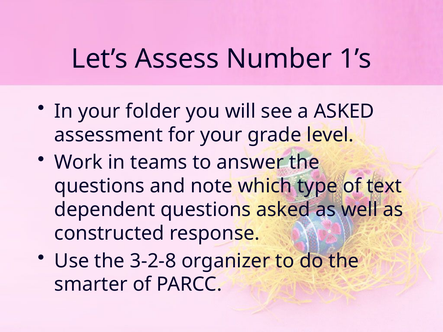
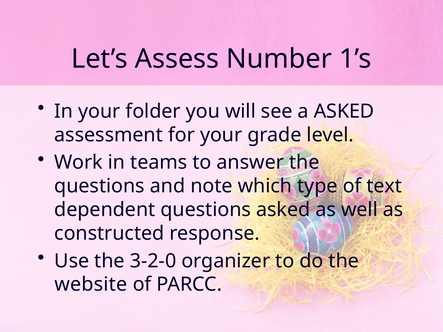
3-2-8: 3-2-8 -> 3-2-0
smarter: smarter -> website
